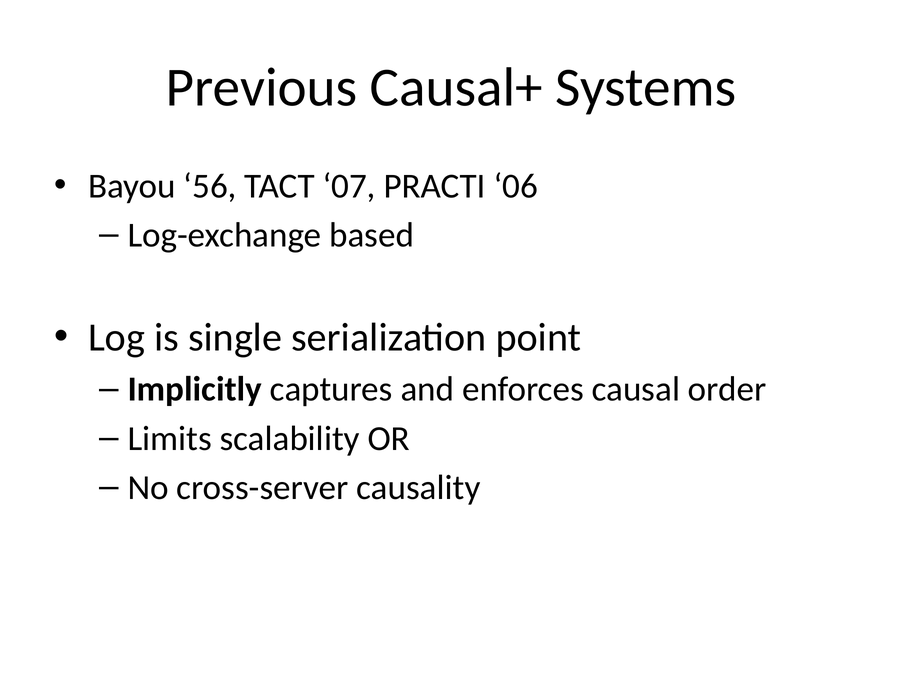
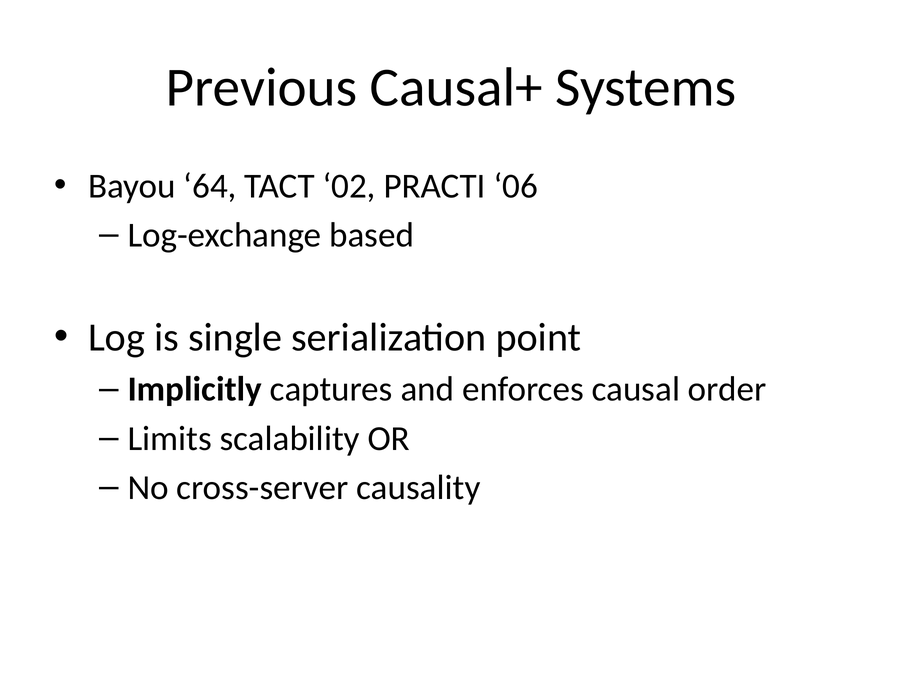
56: 56 -> 64
07: 07 -> 02
